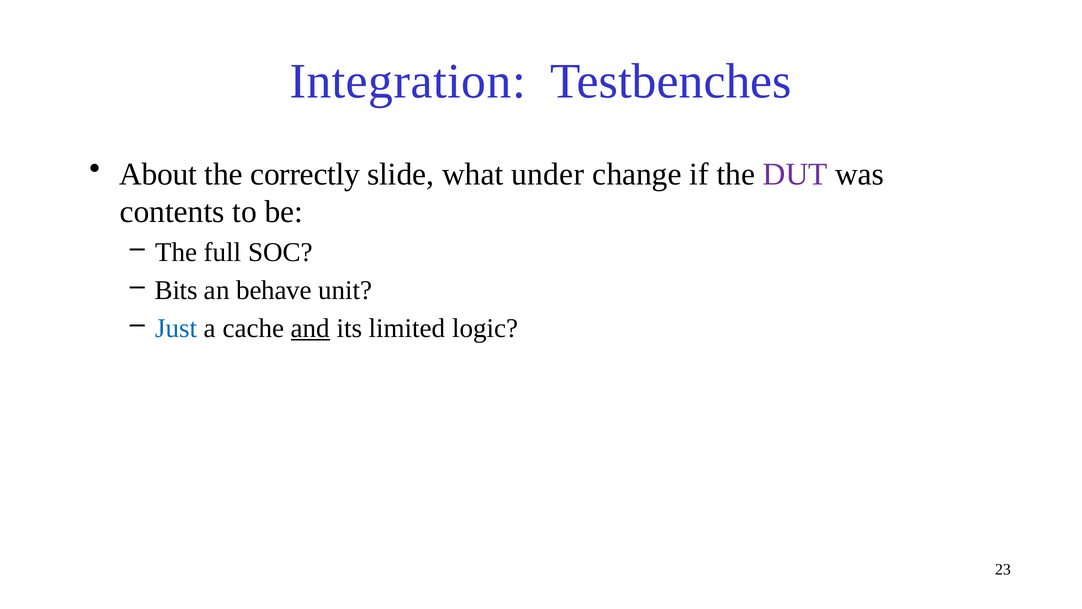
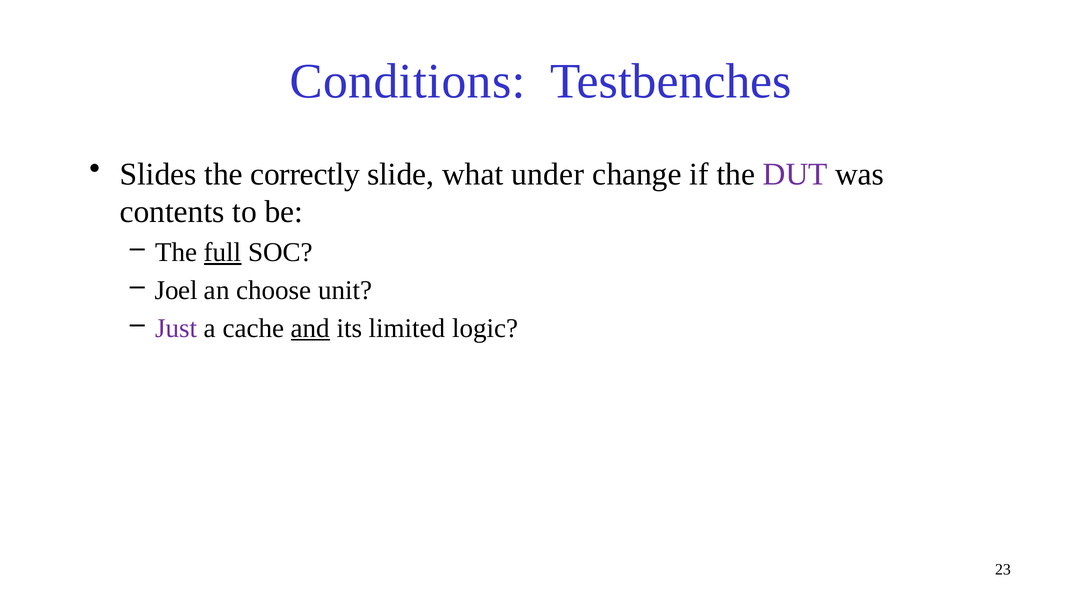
Integration: Integration -> Conditions
About: About -> Slides
full underline: none -> present
Bits: Bits -> Joel
behave: behave -> choose
Just colour: blue -> purple
